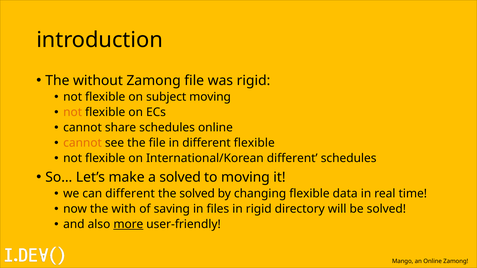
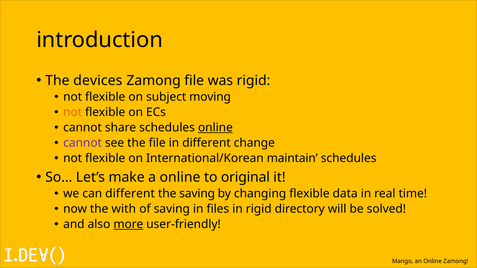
without: without -> devices
online at (215, 128) underline: none -> present
cannot at (83, 143) colour: orange -> purple
different flexible: flexible -> change
International/Korean different: different -> maintain
a solved: solved -> online
to moving: moving -> original
the solved: solved -> saving
